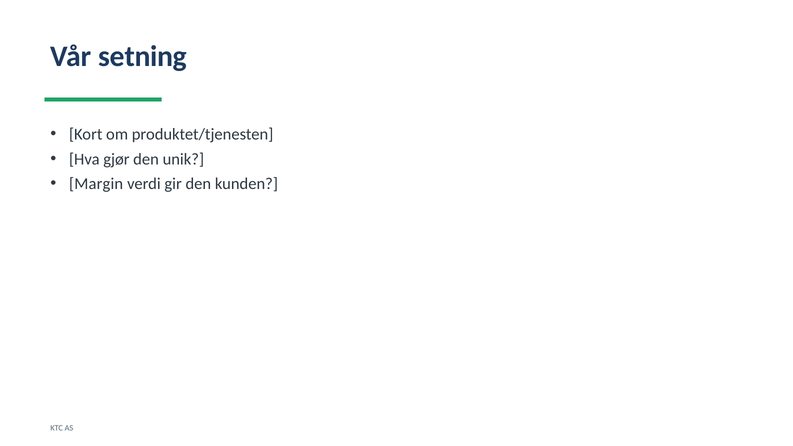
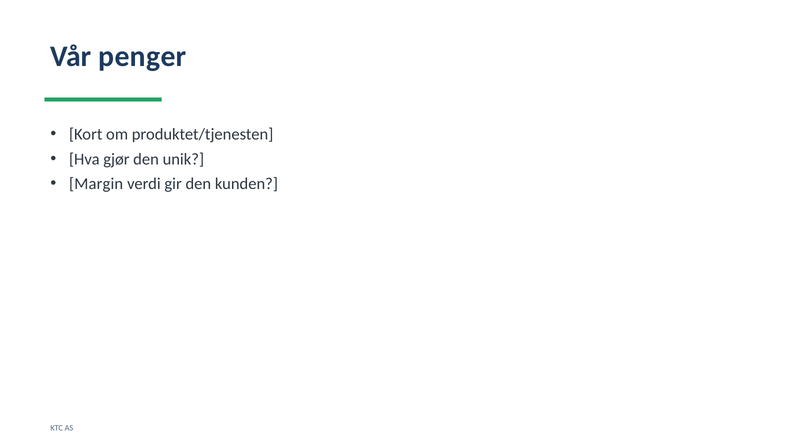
setning: setning -> penger
